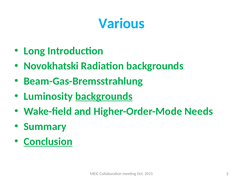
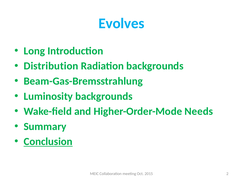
Various: Various -> Evolves
Novokhatski: Novokhatski -> Distribution
backgrounds at (104, 96) underline: present -> none
